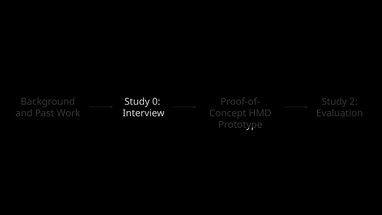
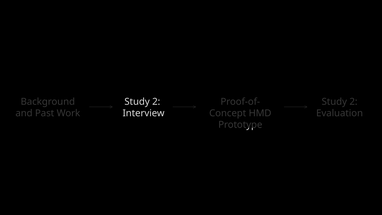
0 at (156, 102): 0 -> 2
